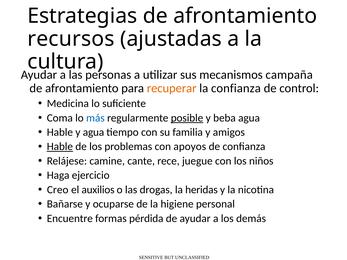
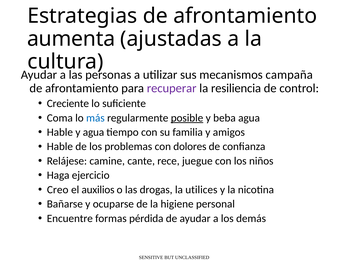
recursos: recursos -> aumenta
recuperar colour: orange -> purple
la confianza: confianza -> resiliencia
Medicina: Medicina -> Creciente
Hable at (60, 147) underline: present -> none
apoyos: apoyos -> dolores
heridas: heridas -> utilices
